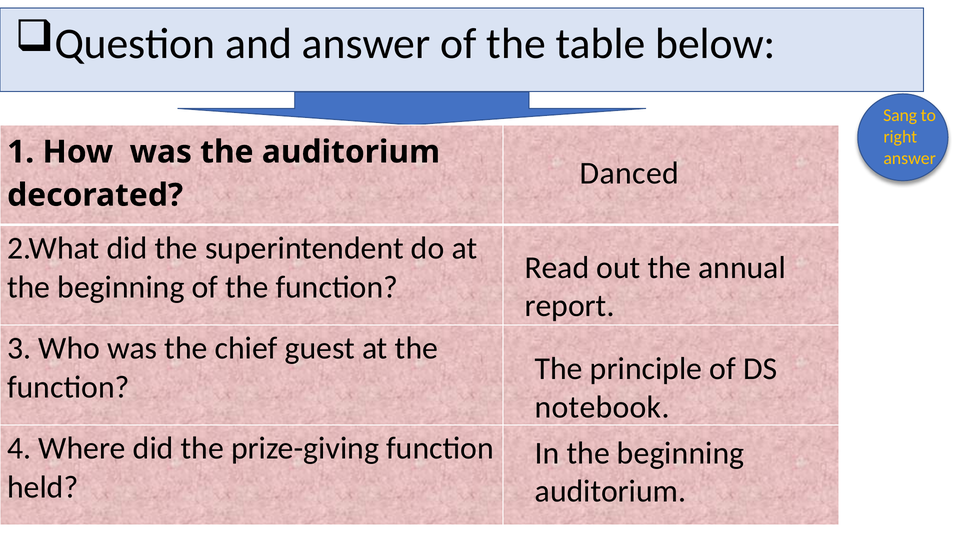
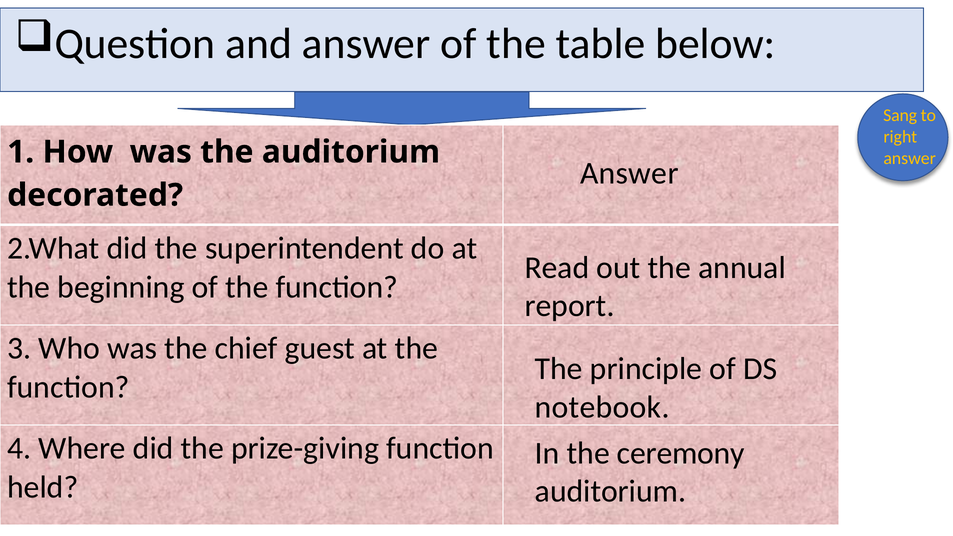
Danced at (629, 173): Danced -> Answer
In the beginning: beginning -> ceremony
